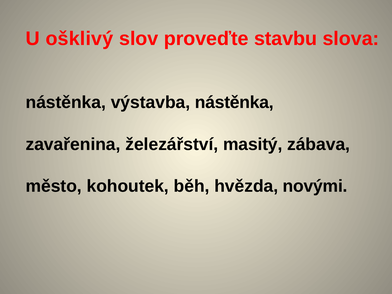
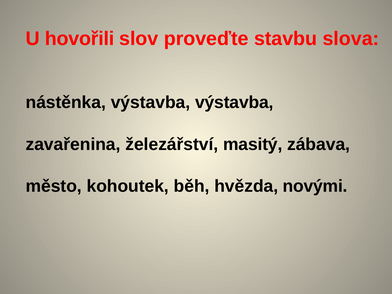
ošklivý: ošklivý -> hovořili
výstavba nástěnka: nástěnka -> výstavba
